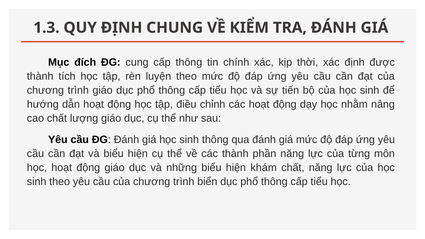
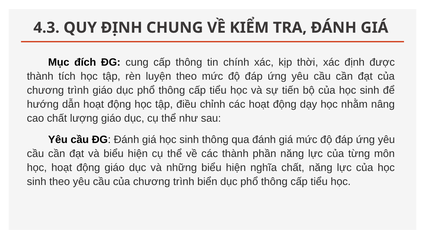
1.3: 1.3 -> 4.3
khám: khám -> nghĩa
